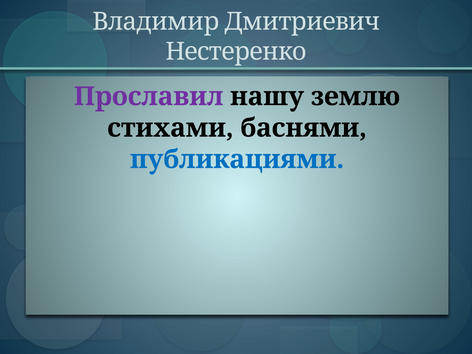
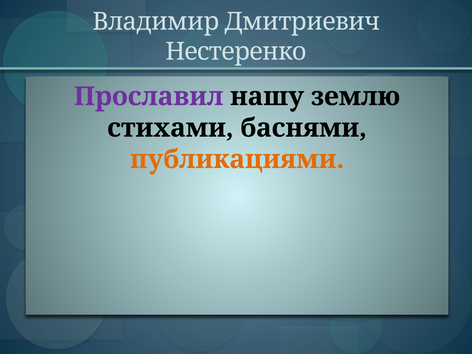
публикациями colour: blue -> orange
